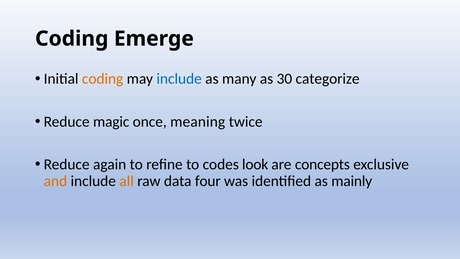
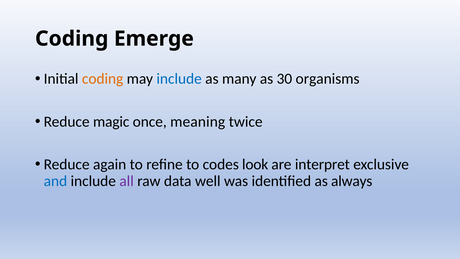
categorize: categorize -> organisms
concepts: concepts -> interpret
and colour: orange -> blue
all colour: orange -> purple
four: four -> well
mainly: mainly -> always
